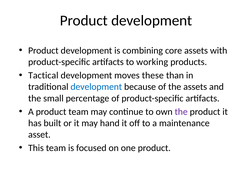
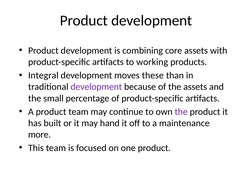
Tactical: Tactical -> Integral
development at (96, 87) colour: blue -> purple
asset: asset -> more
